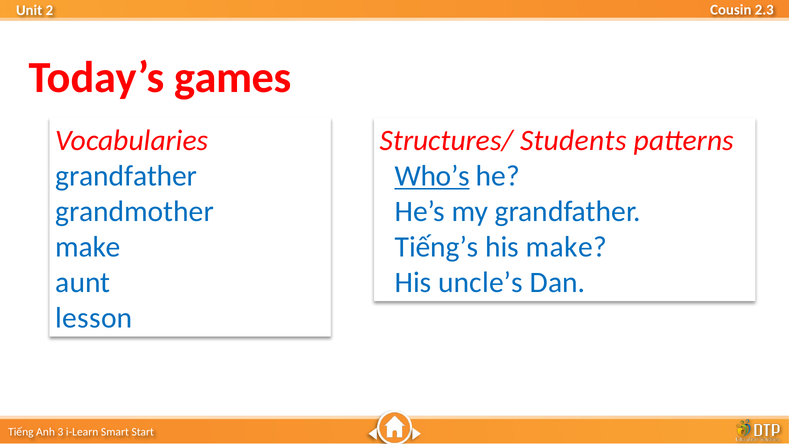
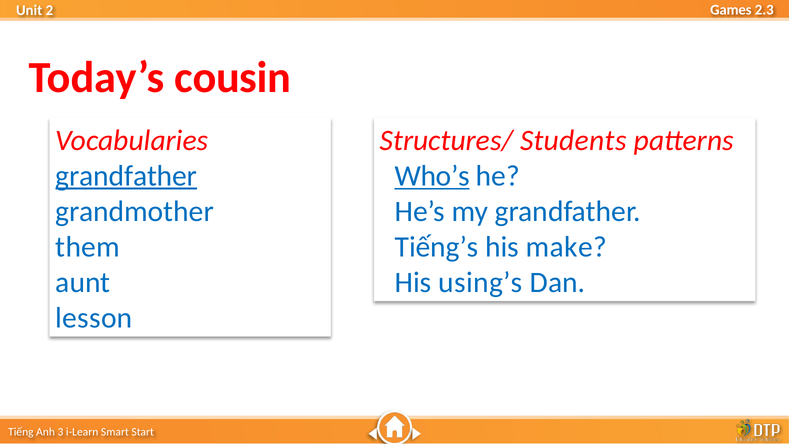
Cousin: Cousin -> Games
games: games -> cousin
grandfather at (126, 176) underline: none -> present
make at (88, 247): make -> them
uncle’s: uncle’s -> using’s
